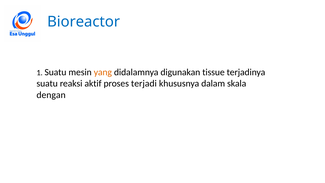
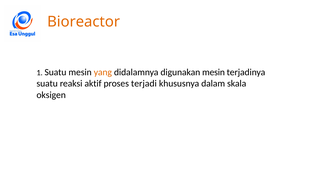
Bioreactor colour: blue -> orange
digunakan tissue: tissue -> mesin
dengan: dengan -> oksigen
